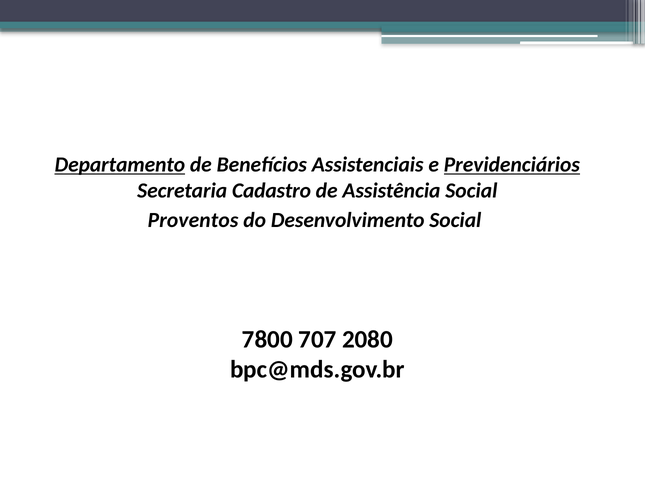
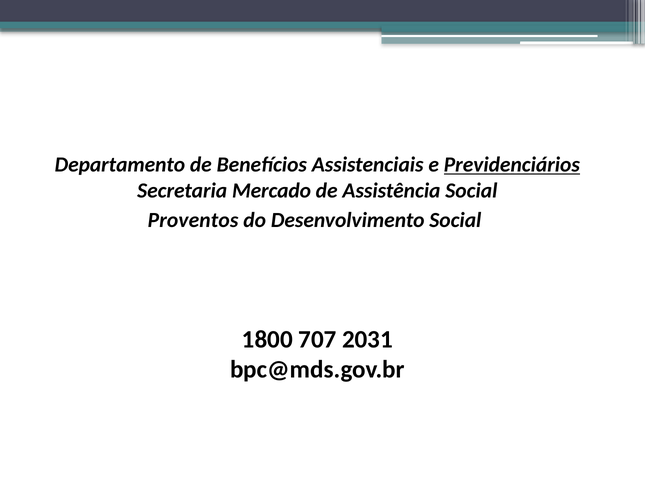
Departamento underline: present -> none
Cadastro: Cadastro -> Mercado
7800: 7800 -> 1800
2080: 2080 -> 2031
